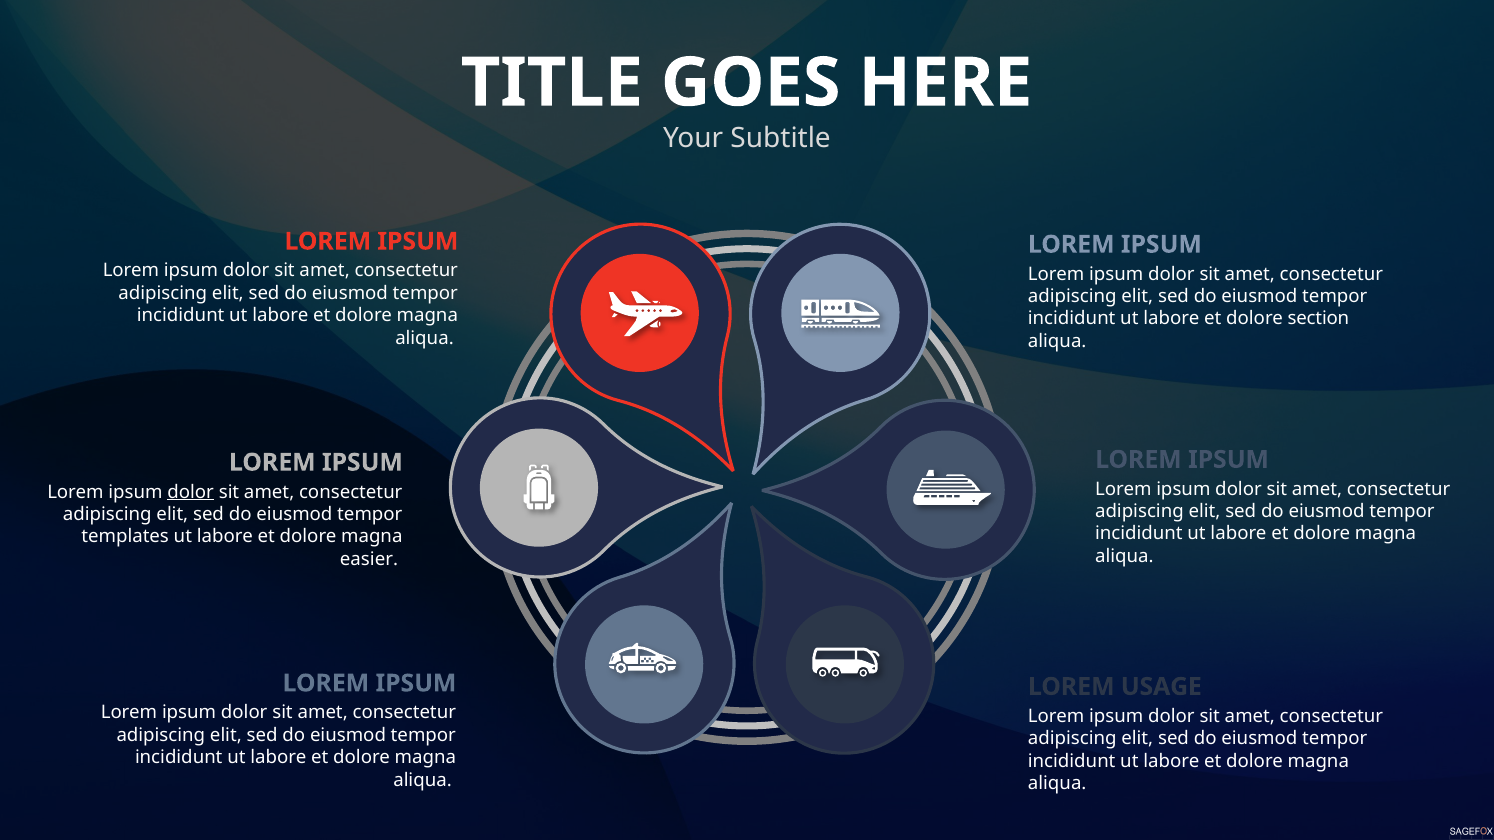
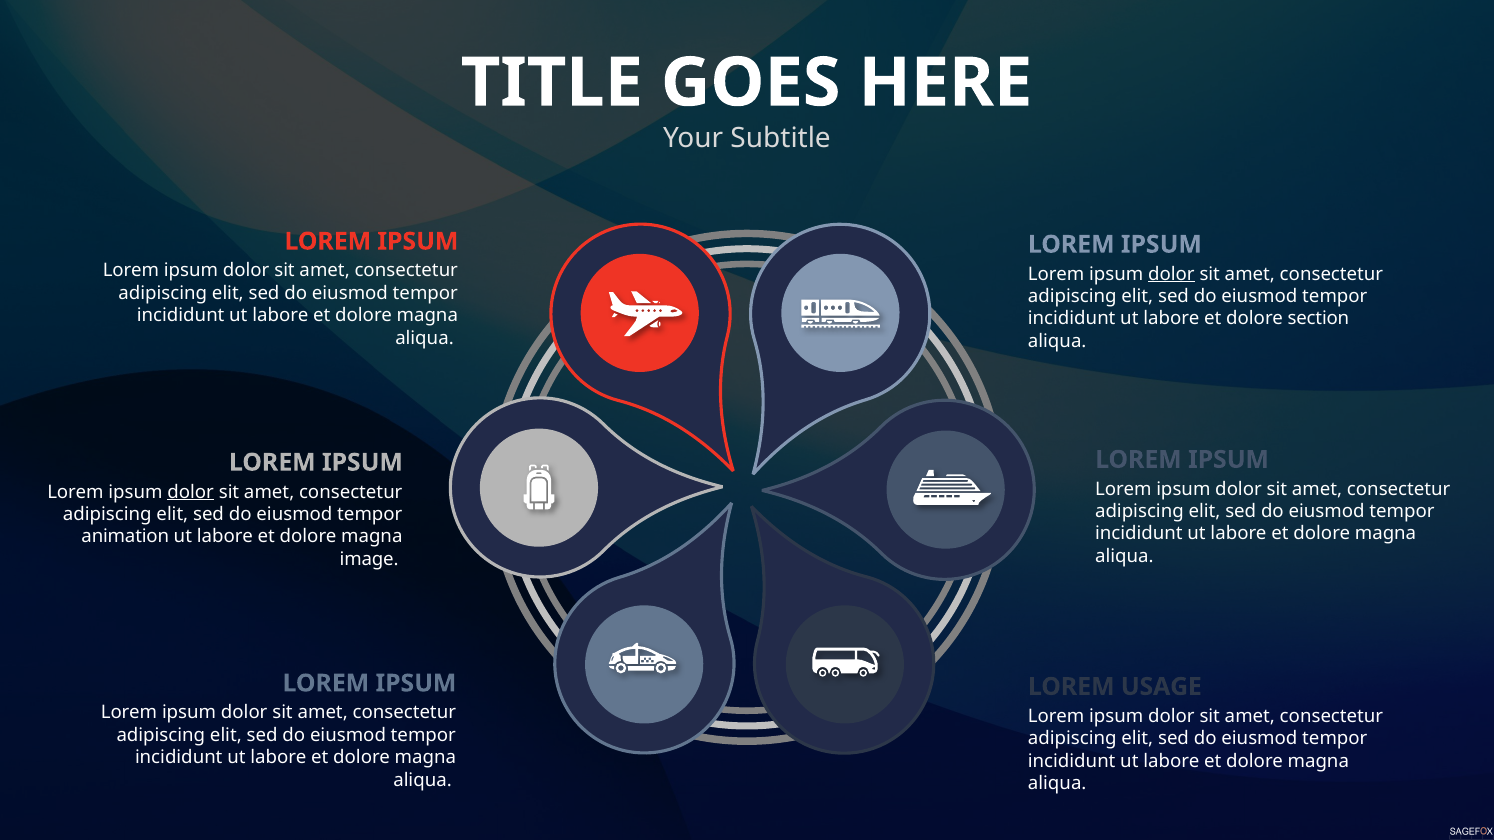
dolor at (1171, 274) underline: none -> present
templates: templates -> animation
easier: easier -> image
